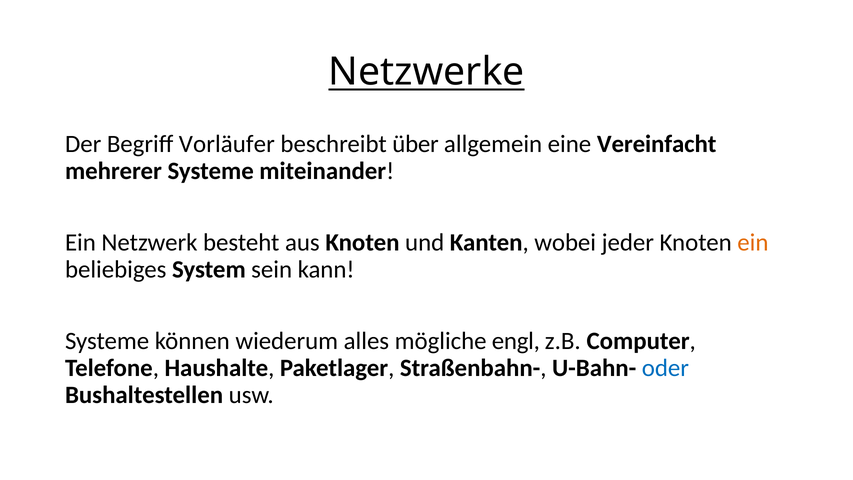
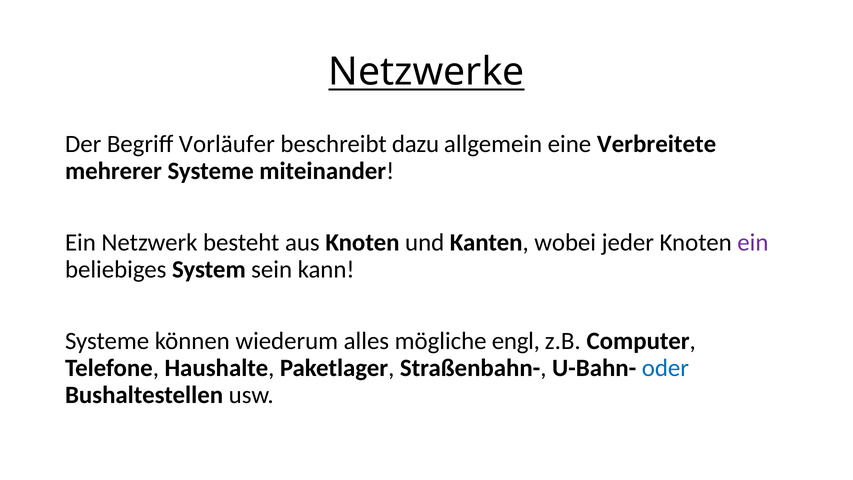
über: über -> dazu
Vereinfacht: Vereinfacht -> Verbreitete
ein at (753, 243) colour: orange -> purple
